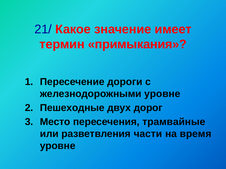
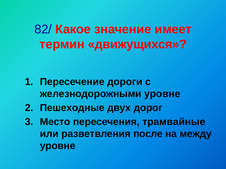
21/: 21/ -> 82/
примыкания: примыкания -> движущихся
части: части -> после
время: время -> между
